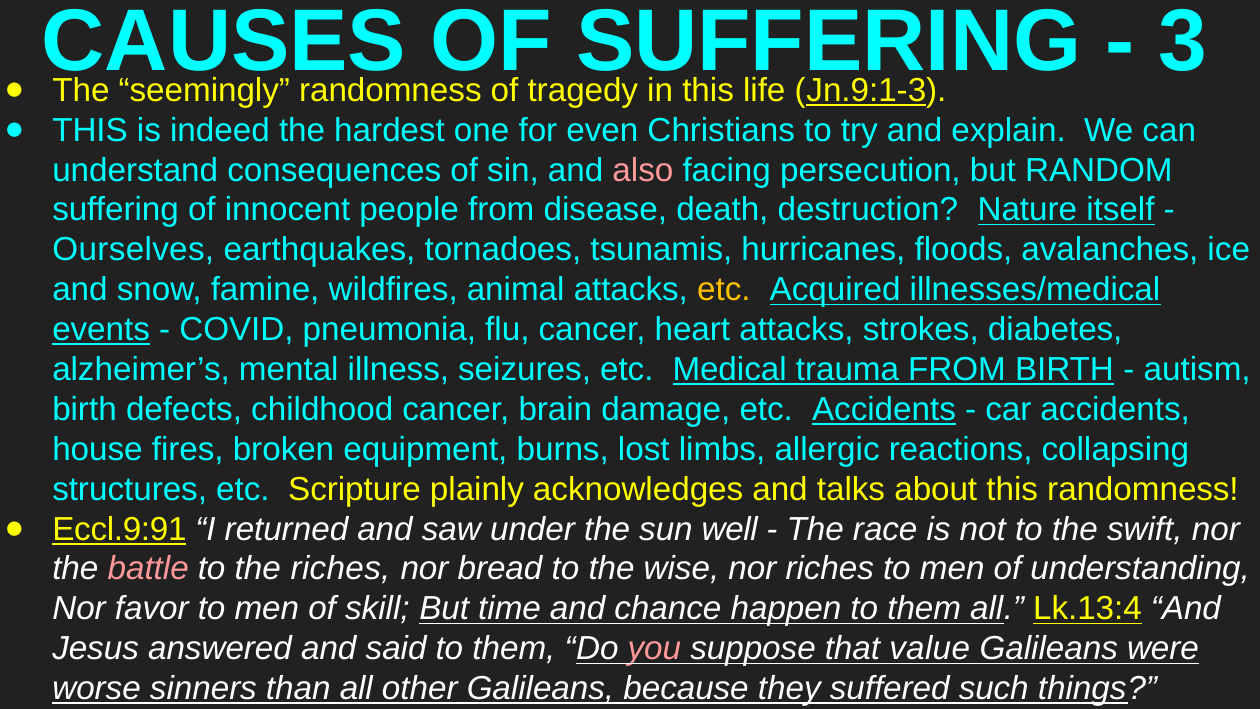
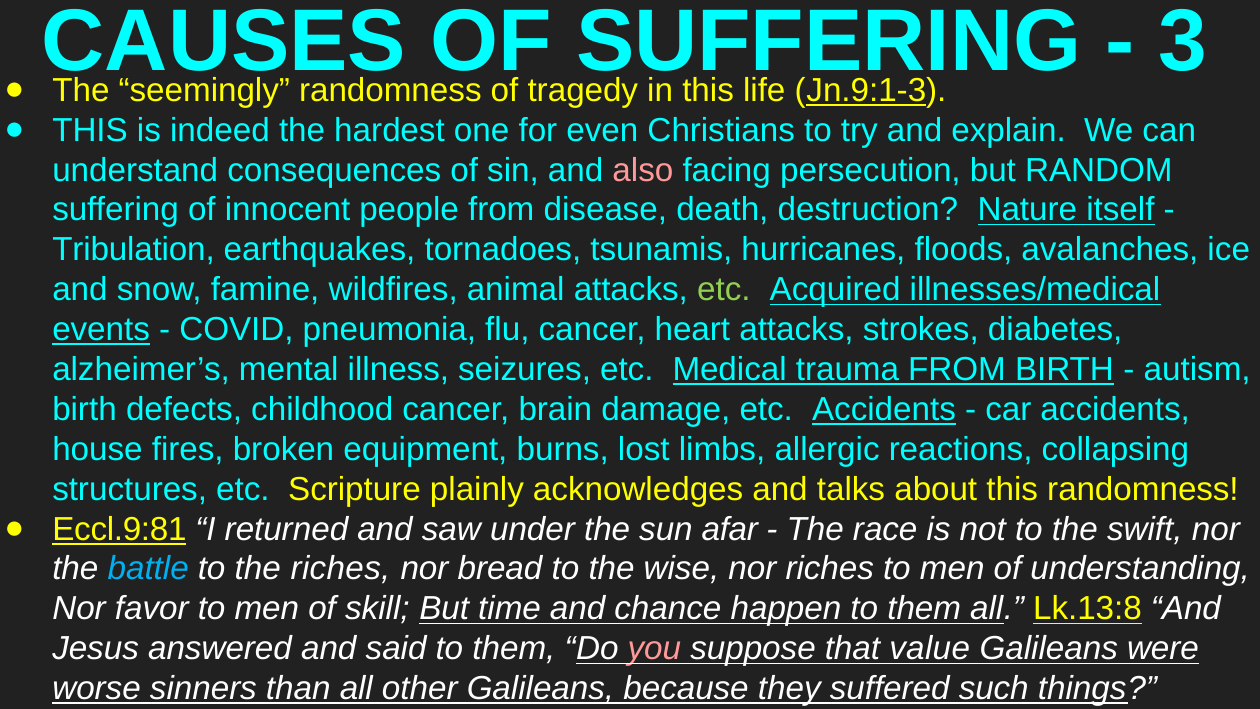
Ourselves: Ourselves -> Tribulation
etc at (724, 290) colour: yellow -> light green
Eccl.9:91: Eccl.9:91 -> Eccl.9:81
well: well -> afar
battle colour: pink -> light blue
Lk.13:4: Lk.13:4 -> Lk.13:8
